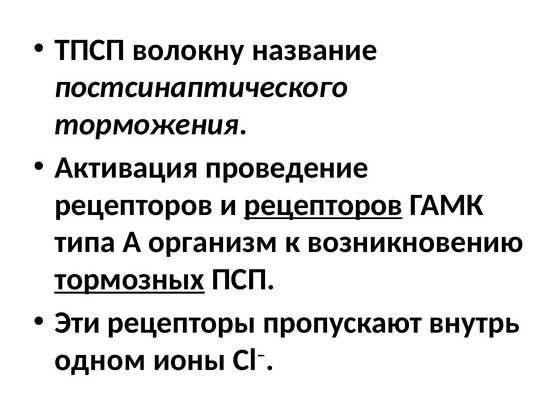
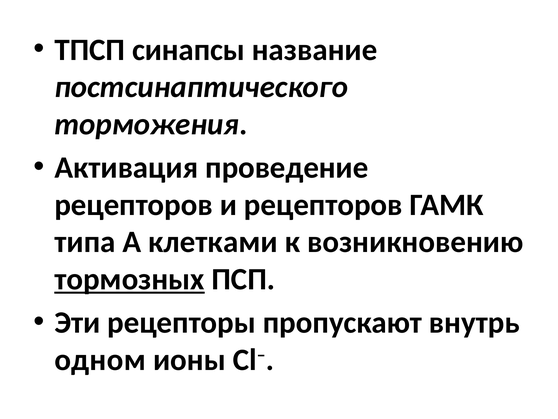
волокну: волокну -> синапсы
рецепторов at (323, 205) underline: present -> none
организм: организм -> клетками
